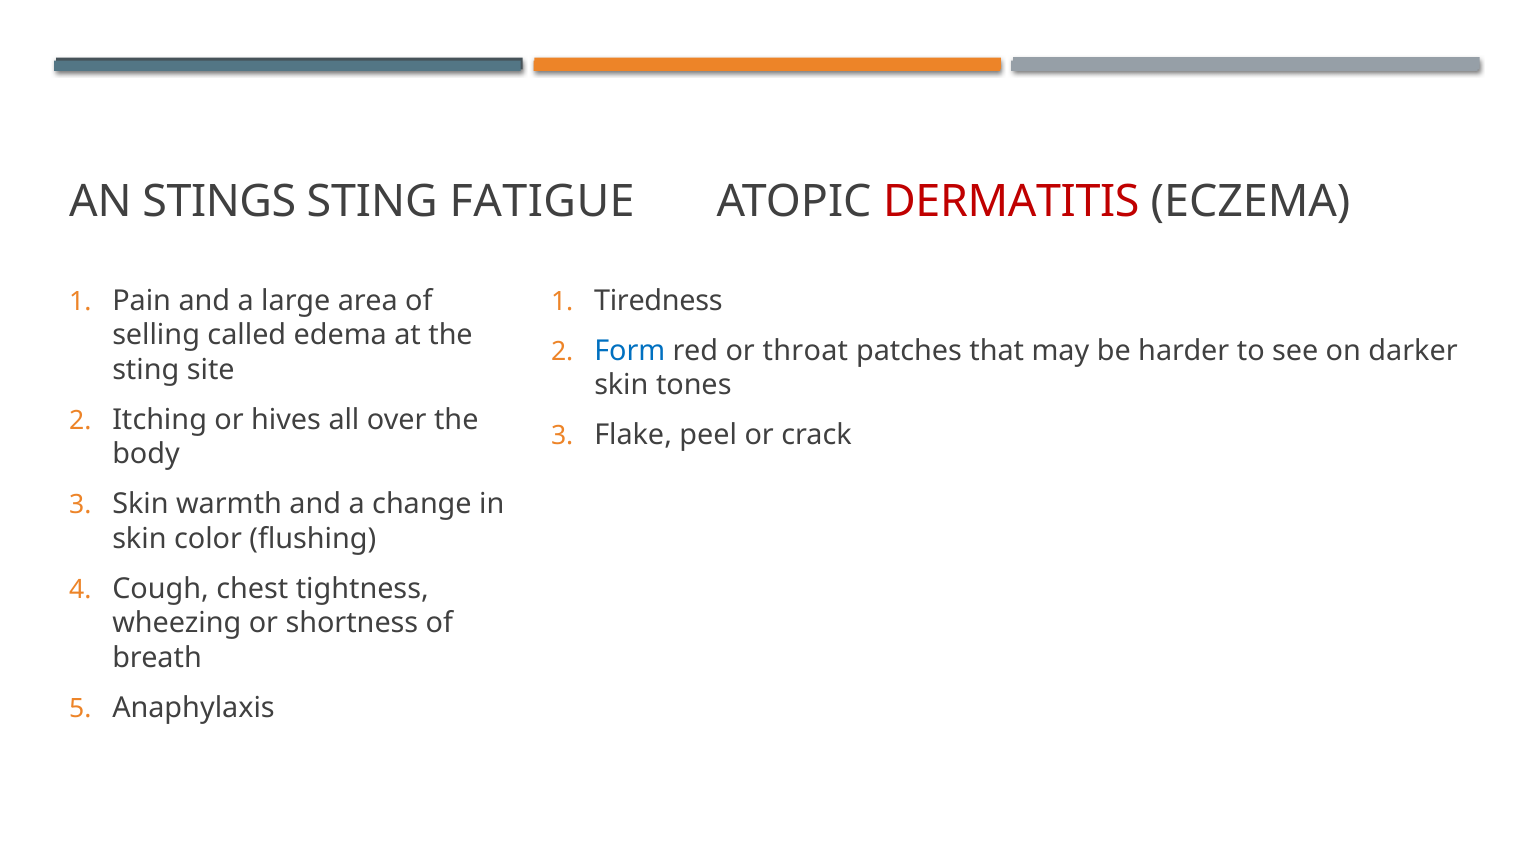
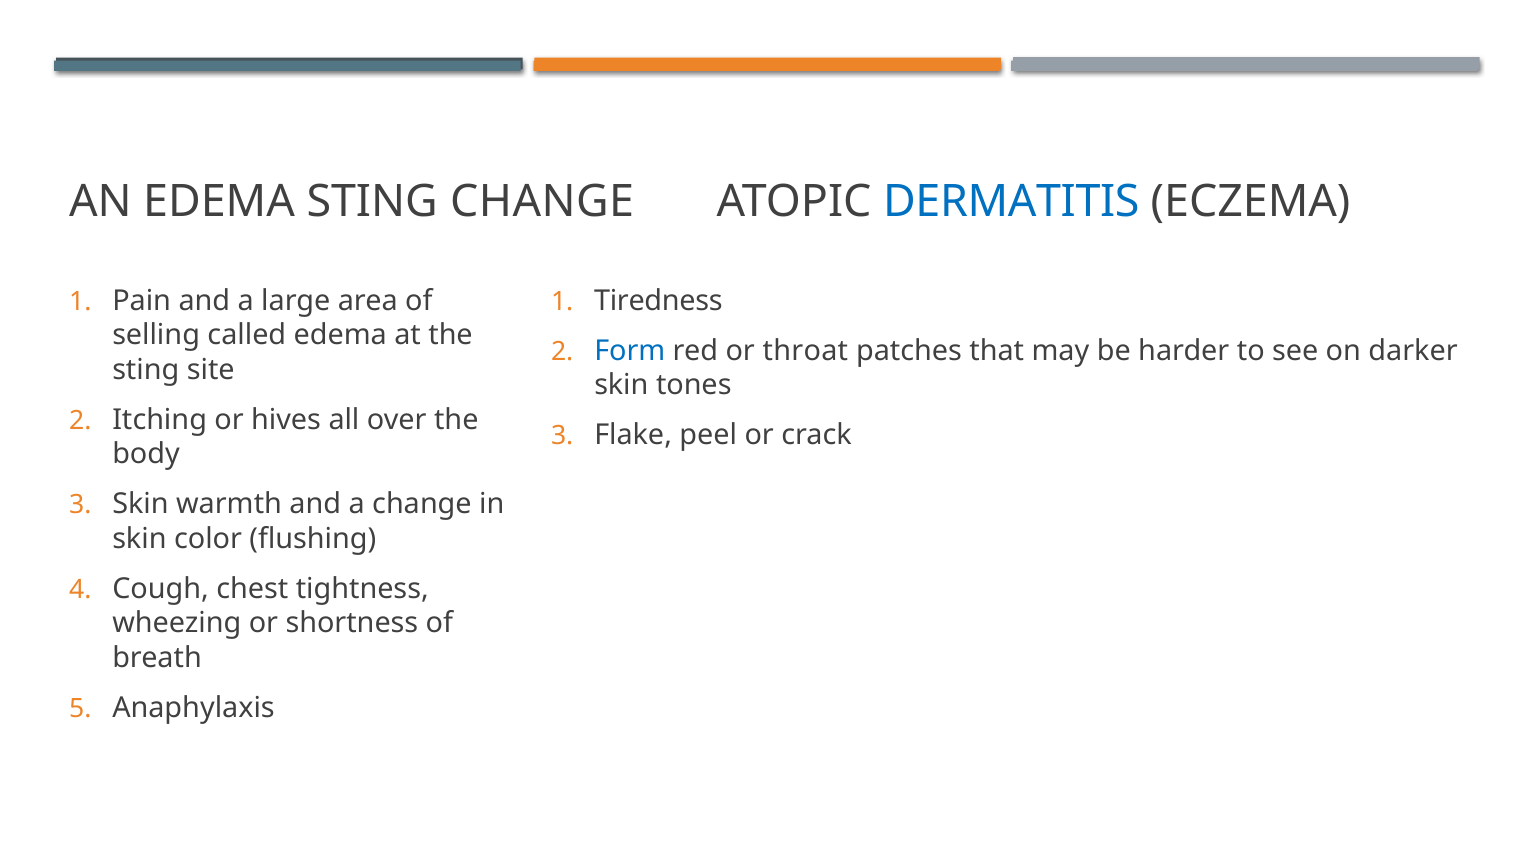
AN STINGS: STINGS -> EDEMA
STING FATIGUE: FATIGUE -> CHANGE
DERMATITIS colour: red -> blue
